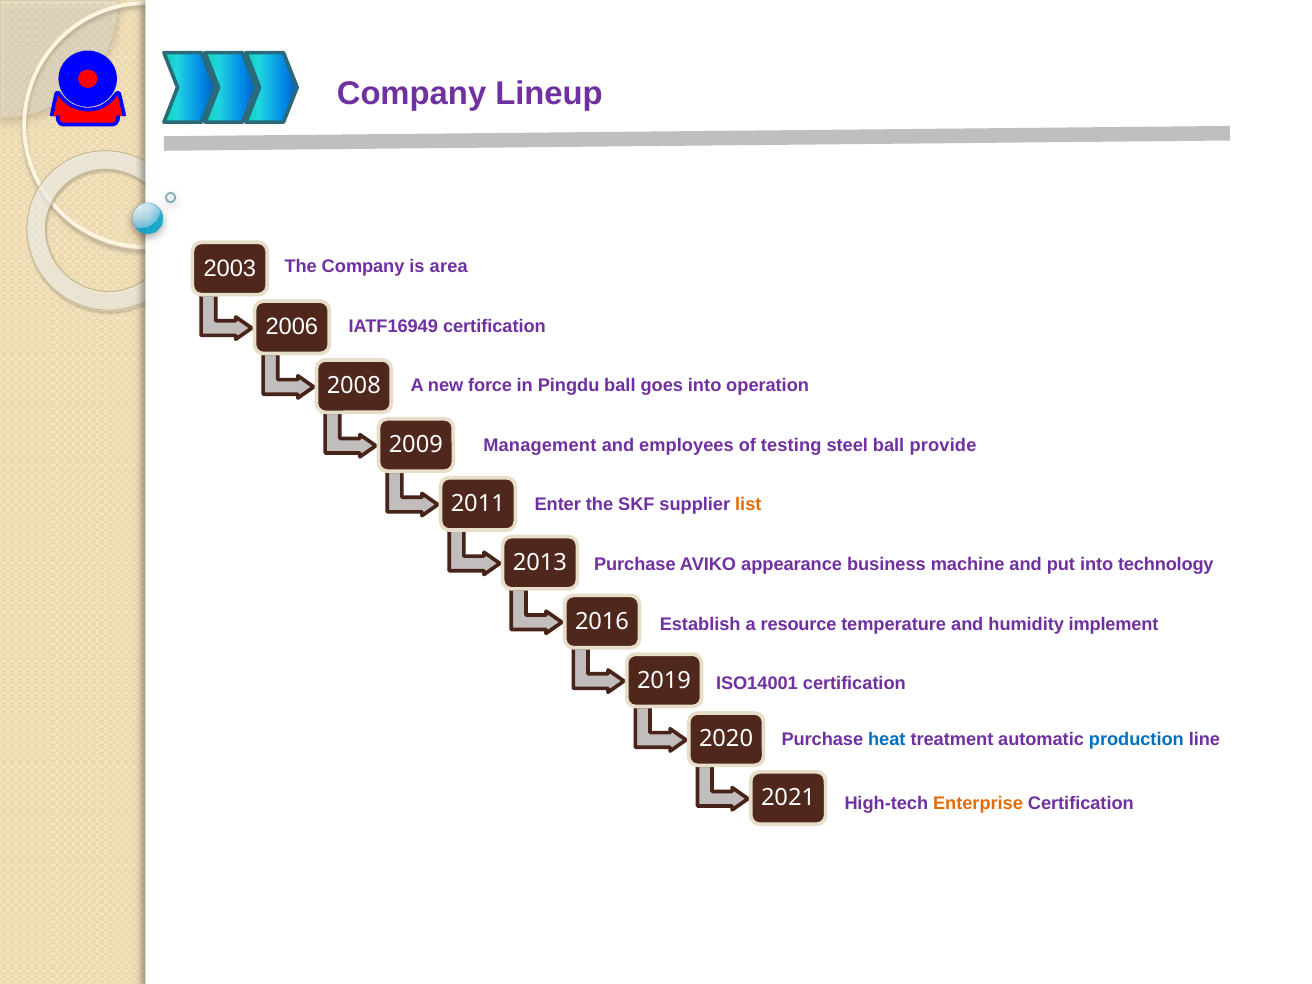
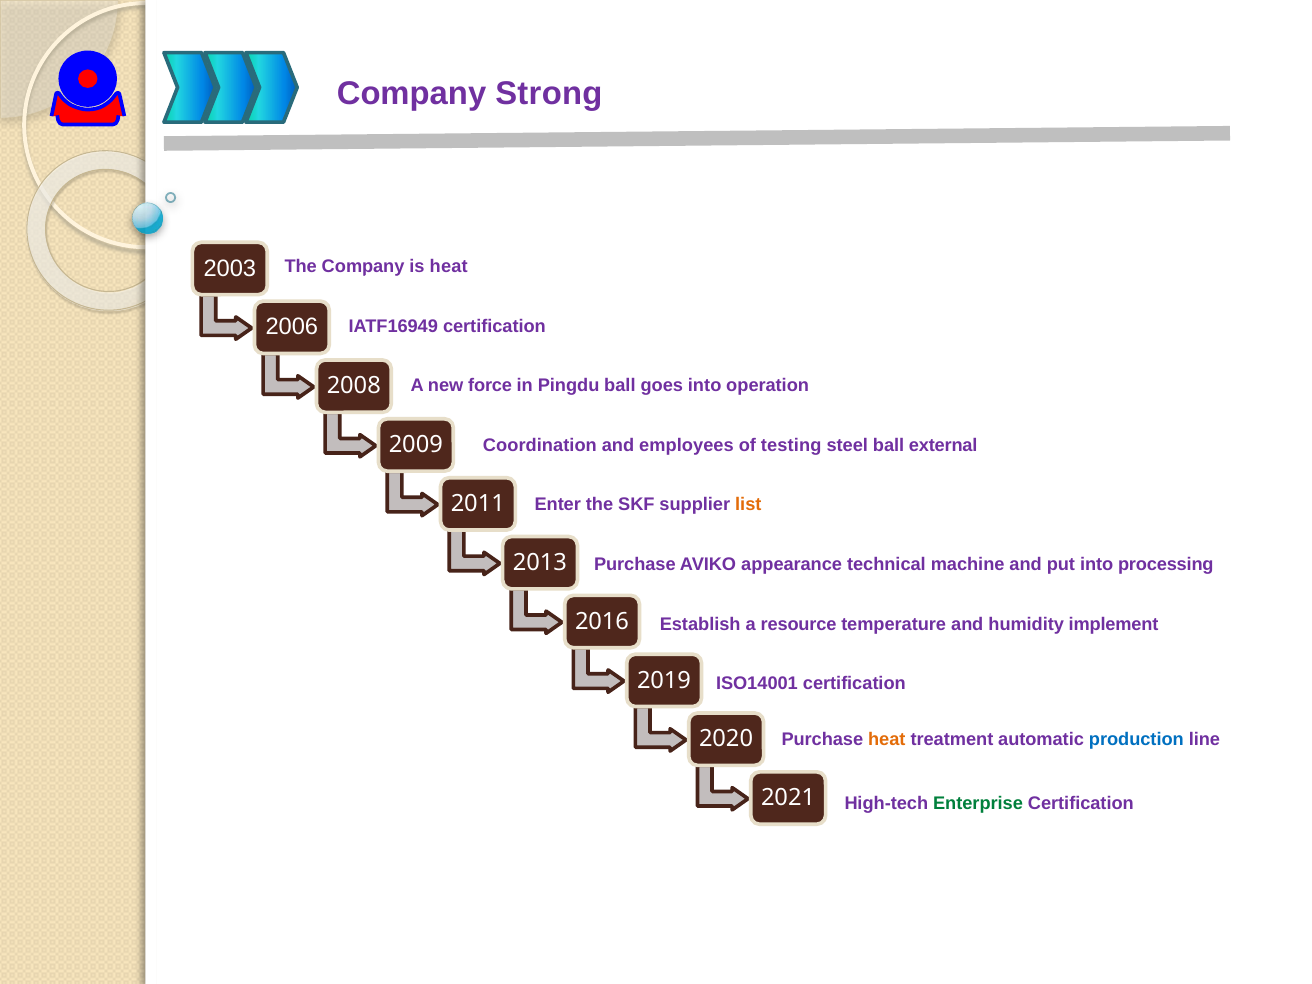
Lineup: Lineup -> Strong
is area: area -> heat
Management: Management -> Coordination
provide: provide -> external
business: business -> technical
technology: technology -> processing
heat at (887, 740) colour: blue -> orange
Enterprise colour: orange -> green
